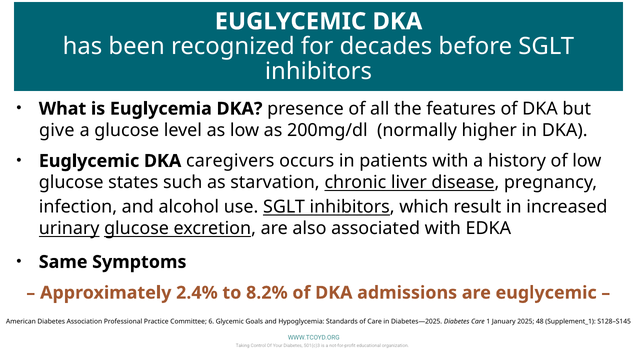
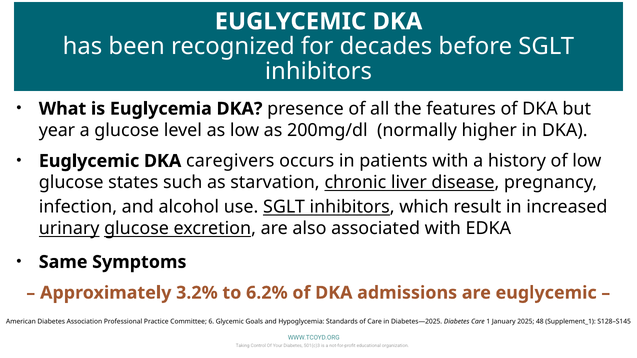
give: give -> year
2.4%: 2.4% -> 3.2%
8.2%: 8.2% -> 6.2%
